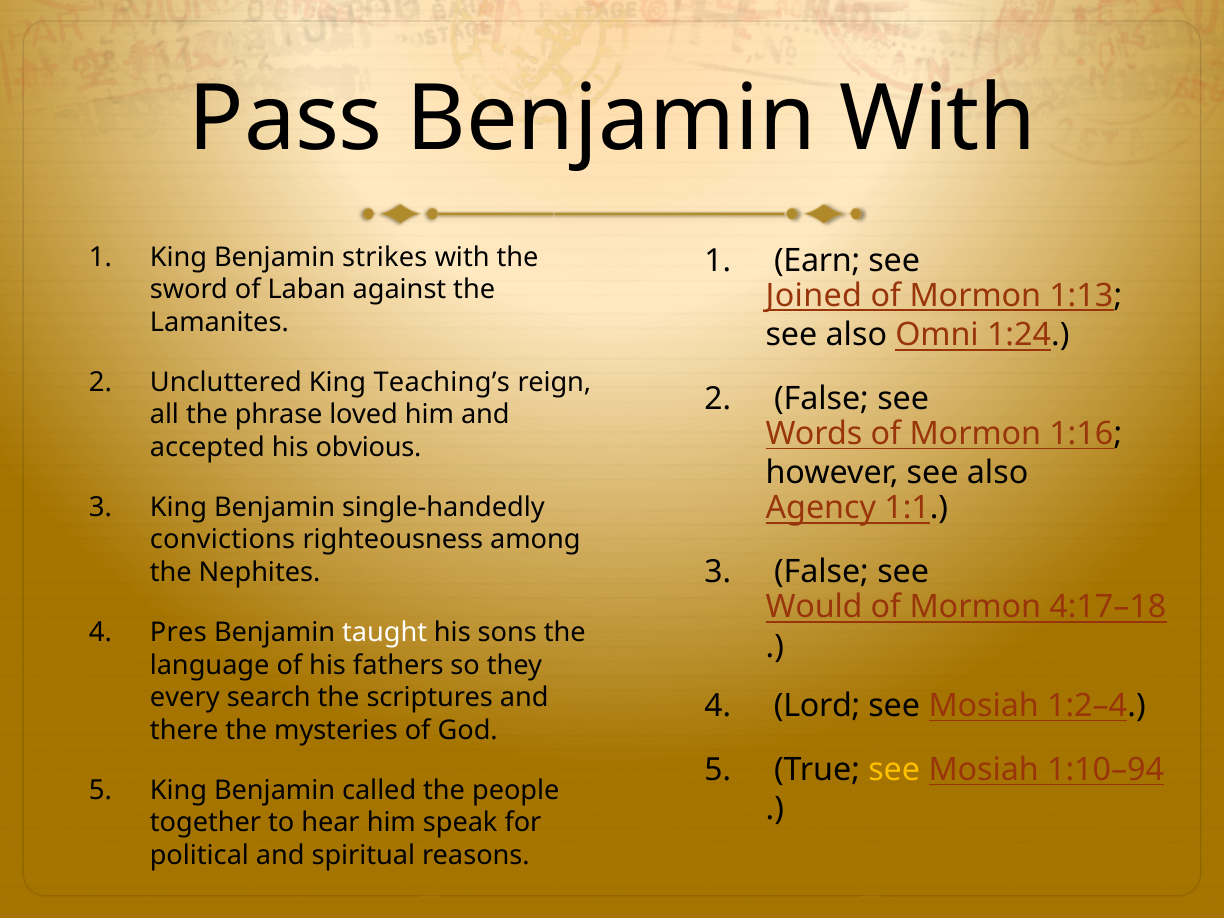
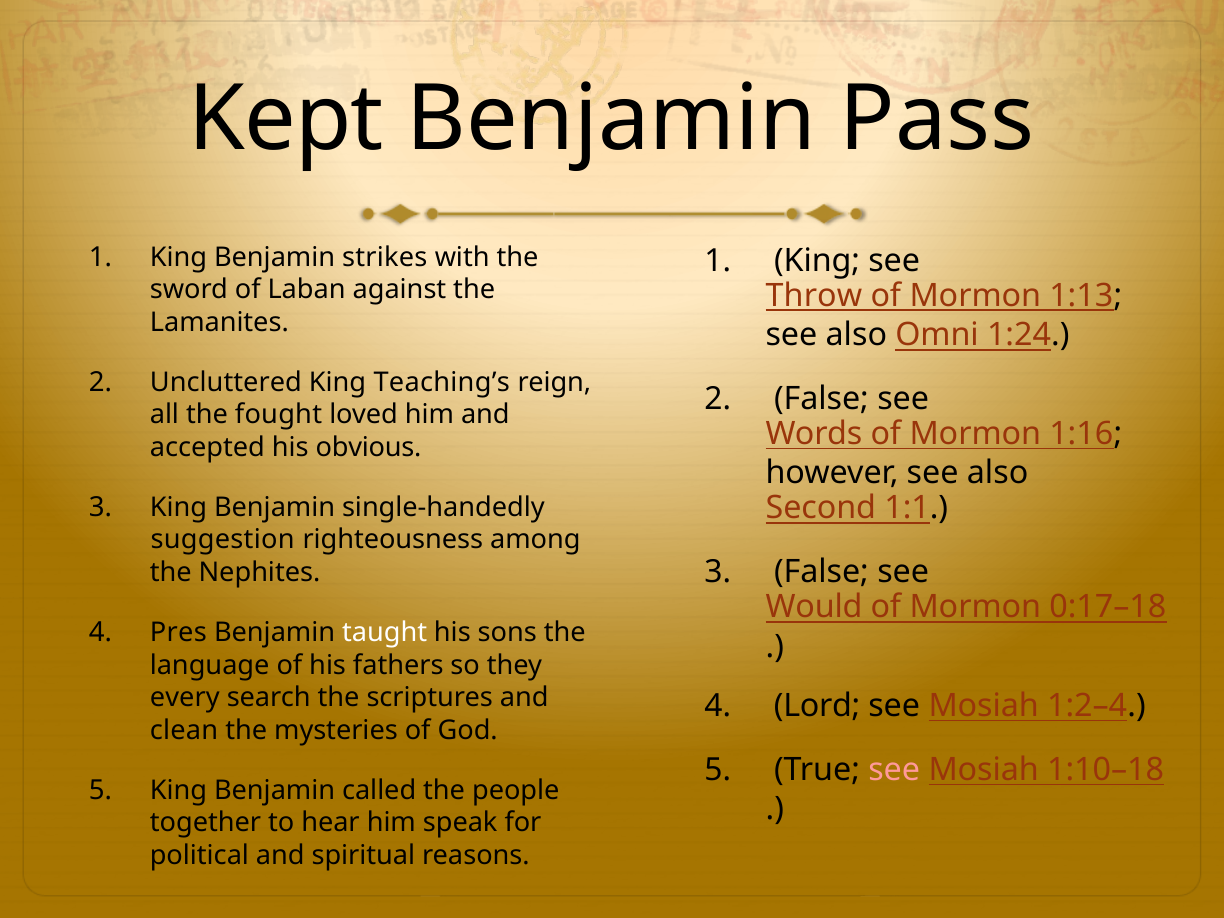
Pass: Pass -> Kept
Benjamin With: With -> Pass
Earn at (817, 261): Earn -> King
Joined: Joined -> Throw
phrase: phrase -> fought
Agency: Agency -> Second
convictions: convictions -> suggestion
4:17–18: 4:17–18 -> 0:17–18
there: there -> clean
see at (894, 770) colour: yellow -> pink
1:10–94: 1:10–94 -> 1:10–18
